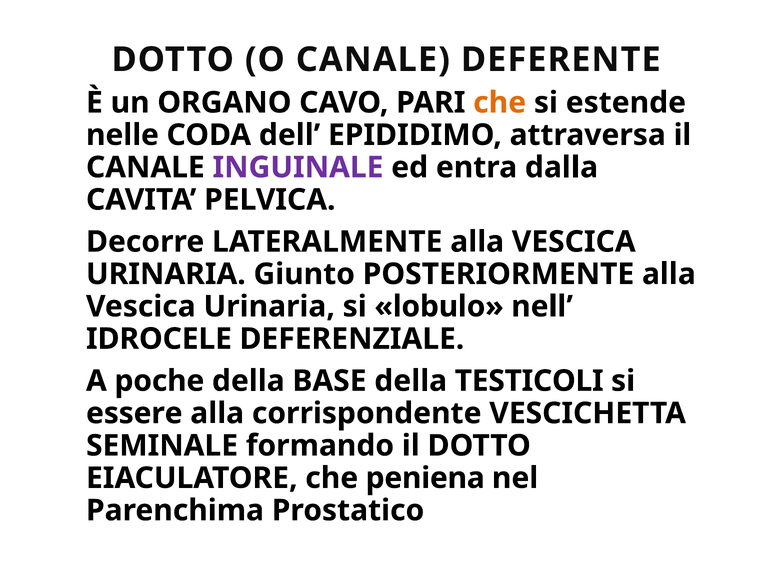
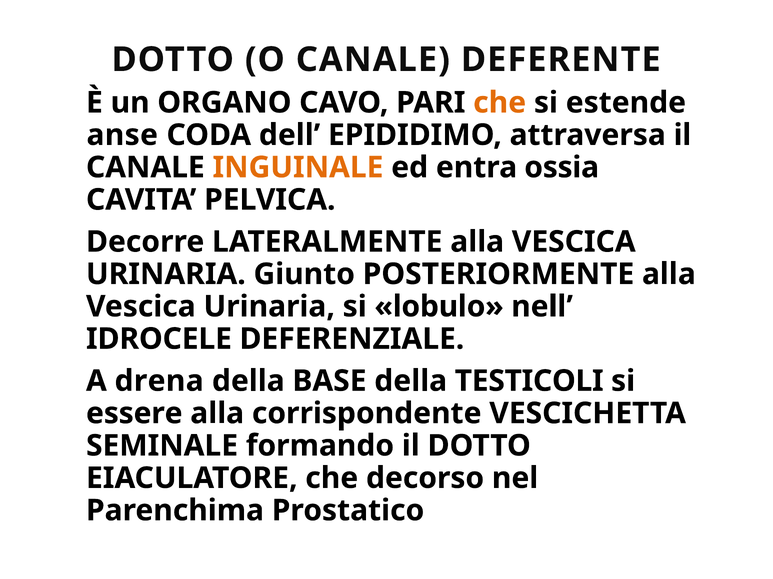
nelle: nelle -> anse
INGUINALE colour: purple -> orange
dalla: dalla -> ossia
poche: poche -> drena
peniena: peniena -> decorso
